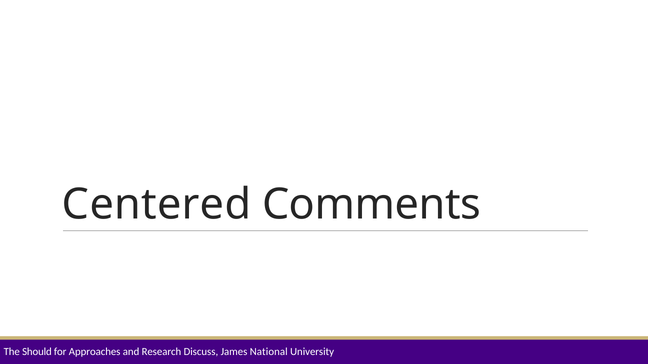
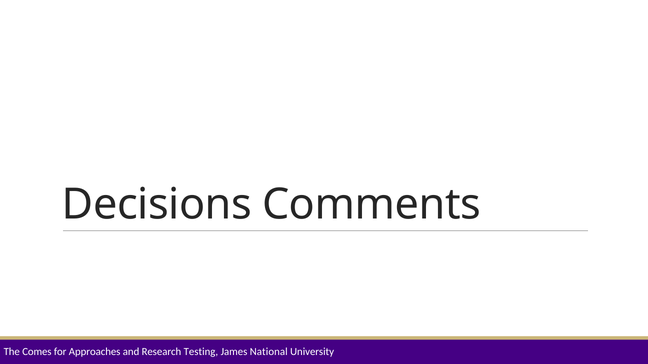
Centered: Centered -> Decisions
Should: Should -> Comes
Discuss: Discuss -> Testing
